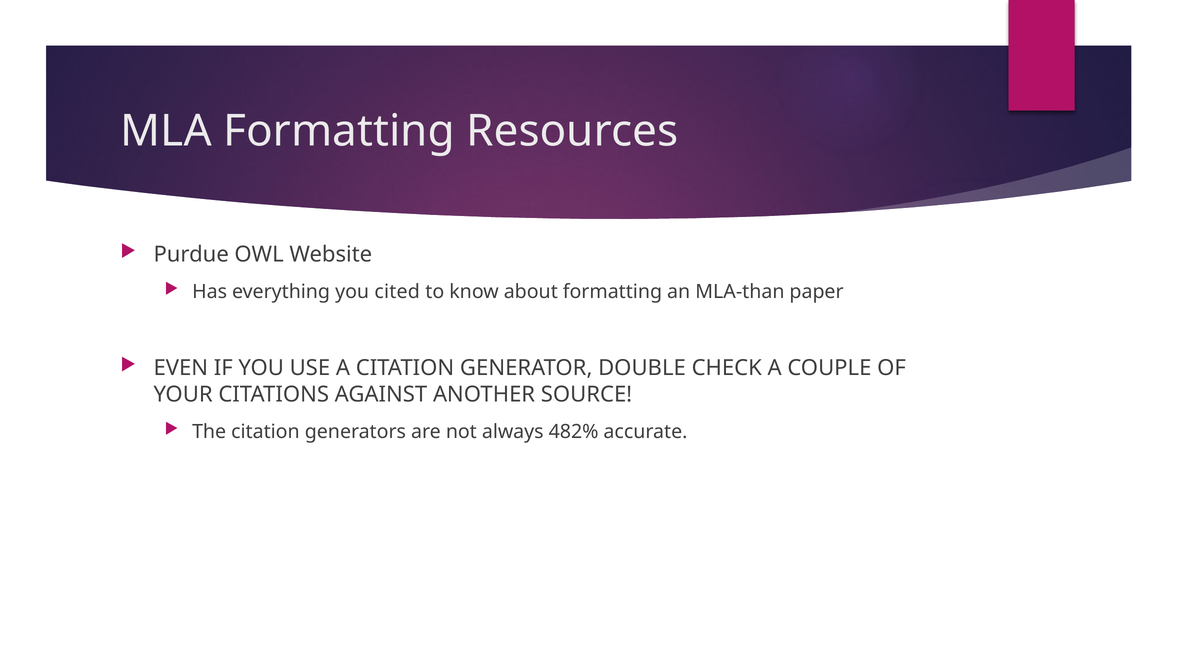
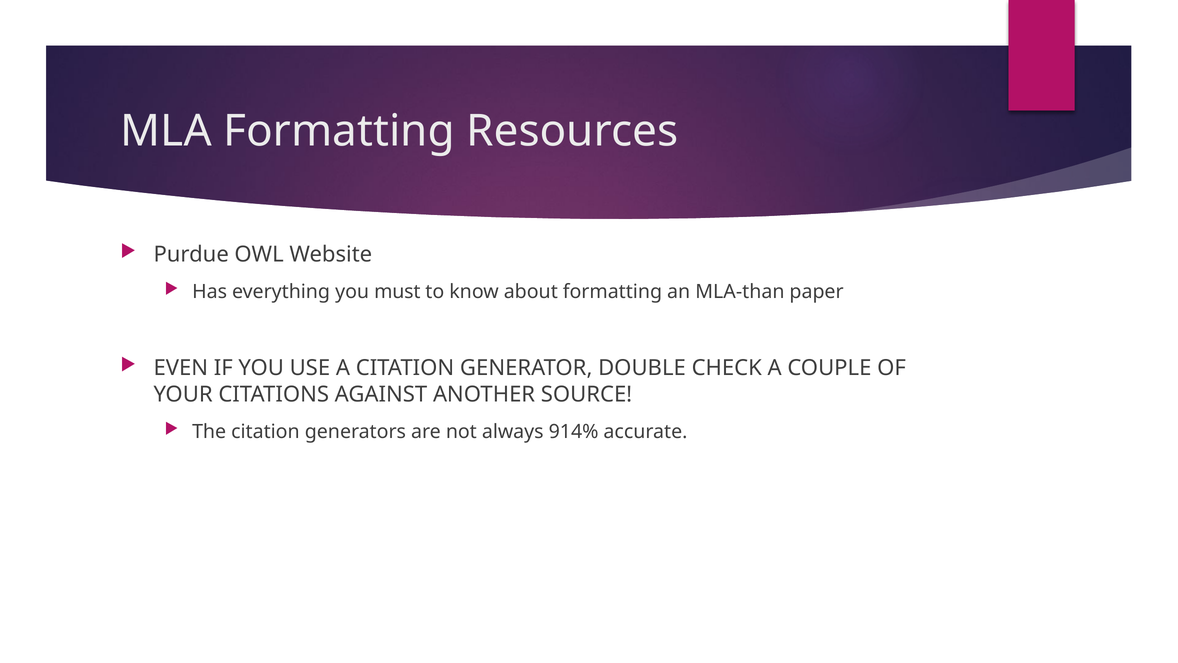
cited: cited -> must
482%: 482% -> 914%
